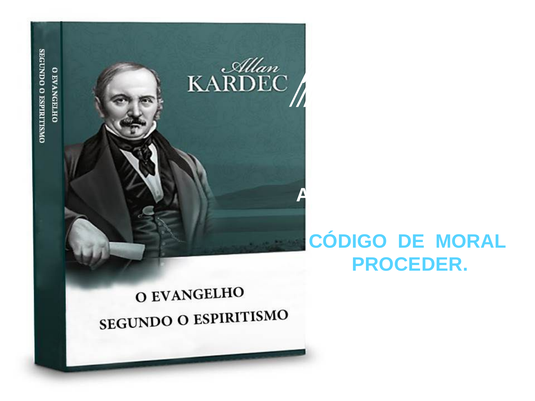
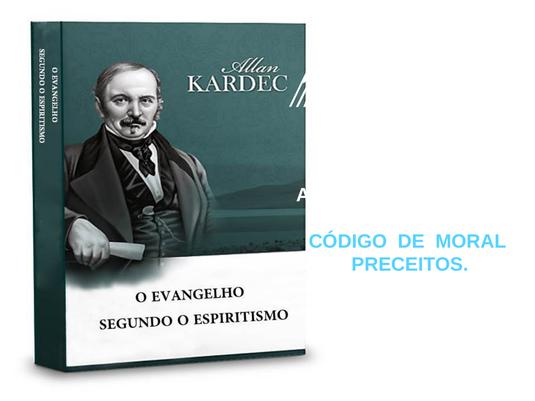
PROCEDER: PROCEDER -> PRECEITOS
